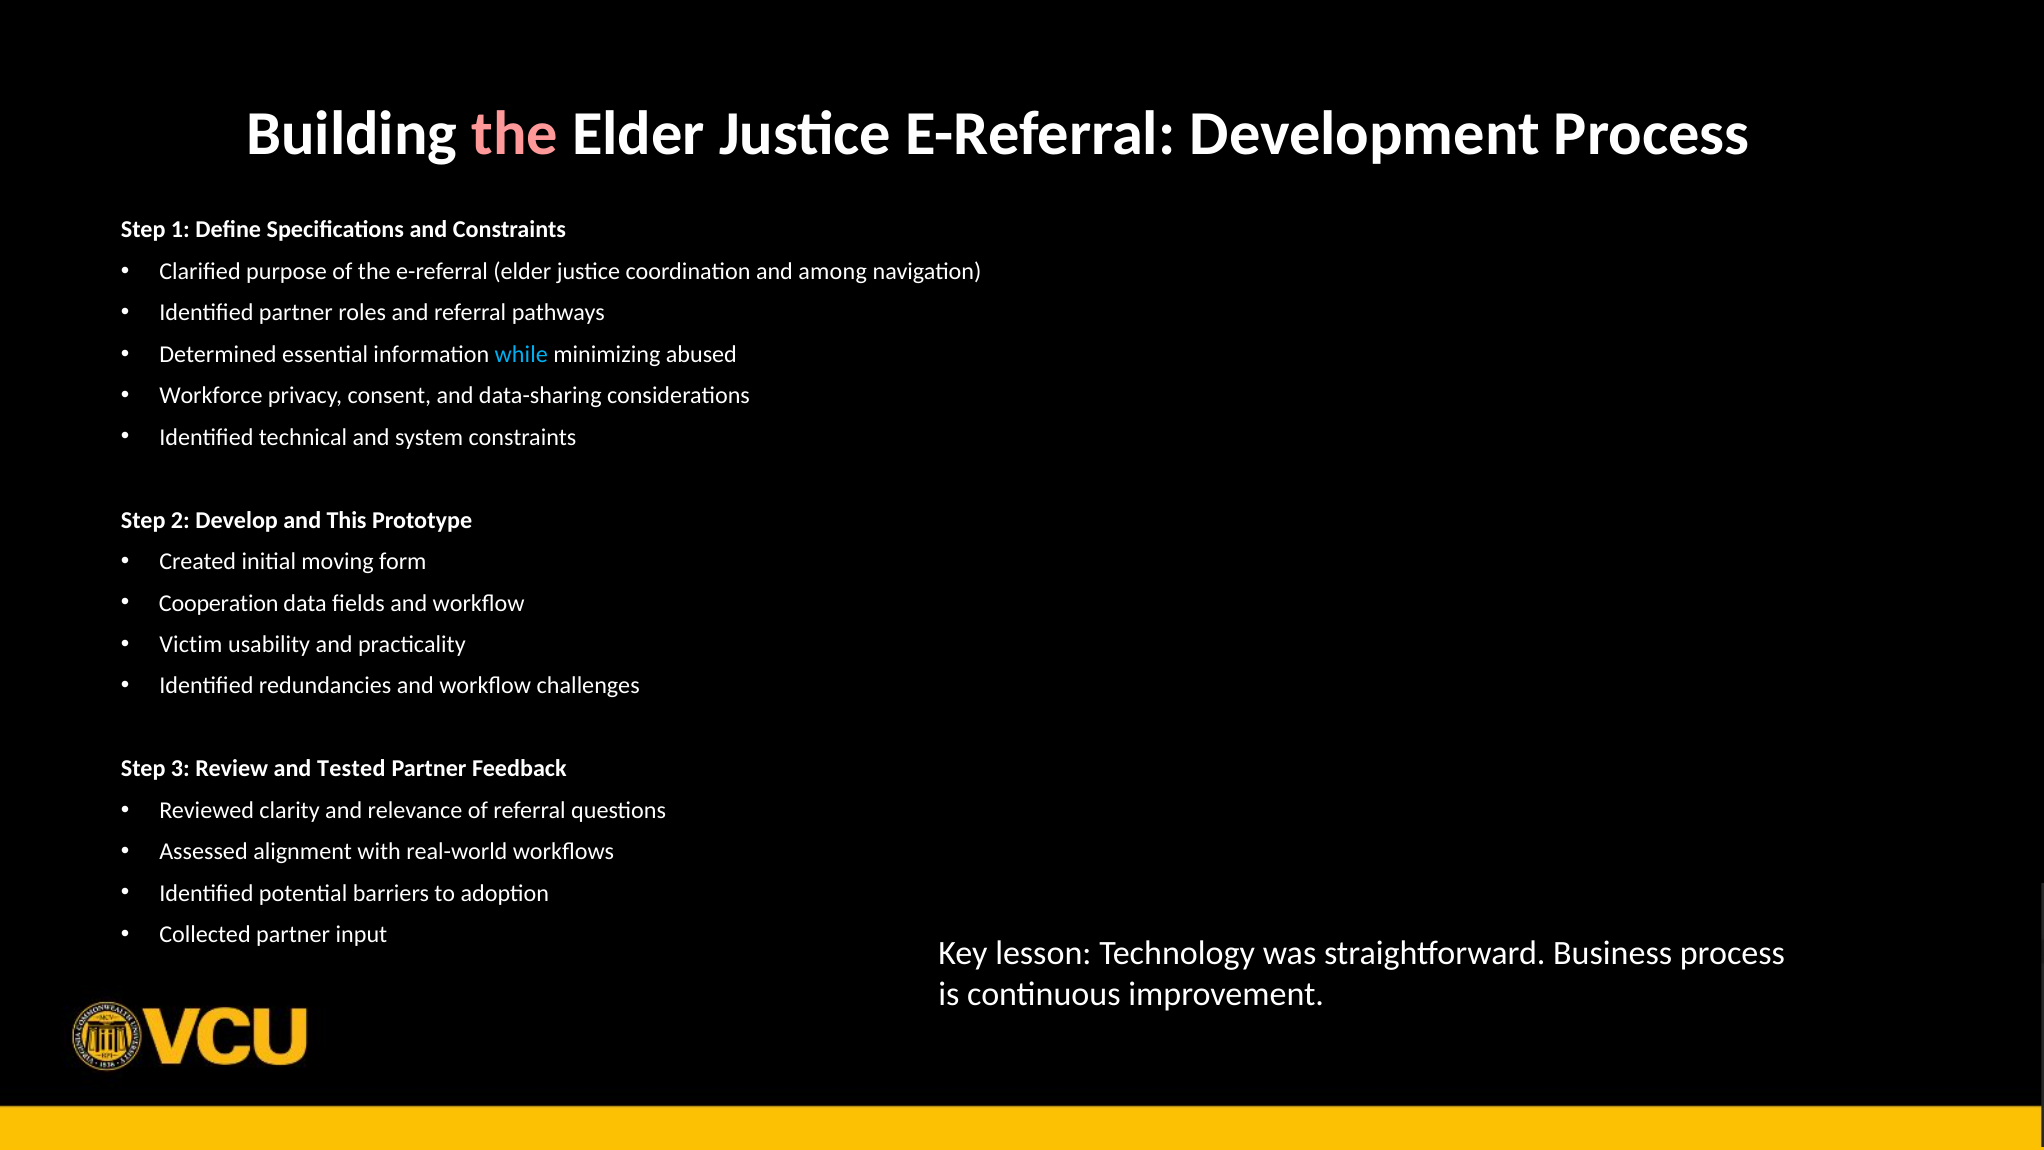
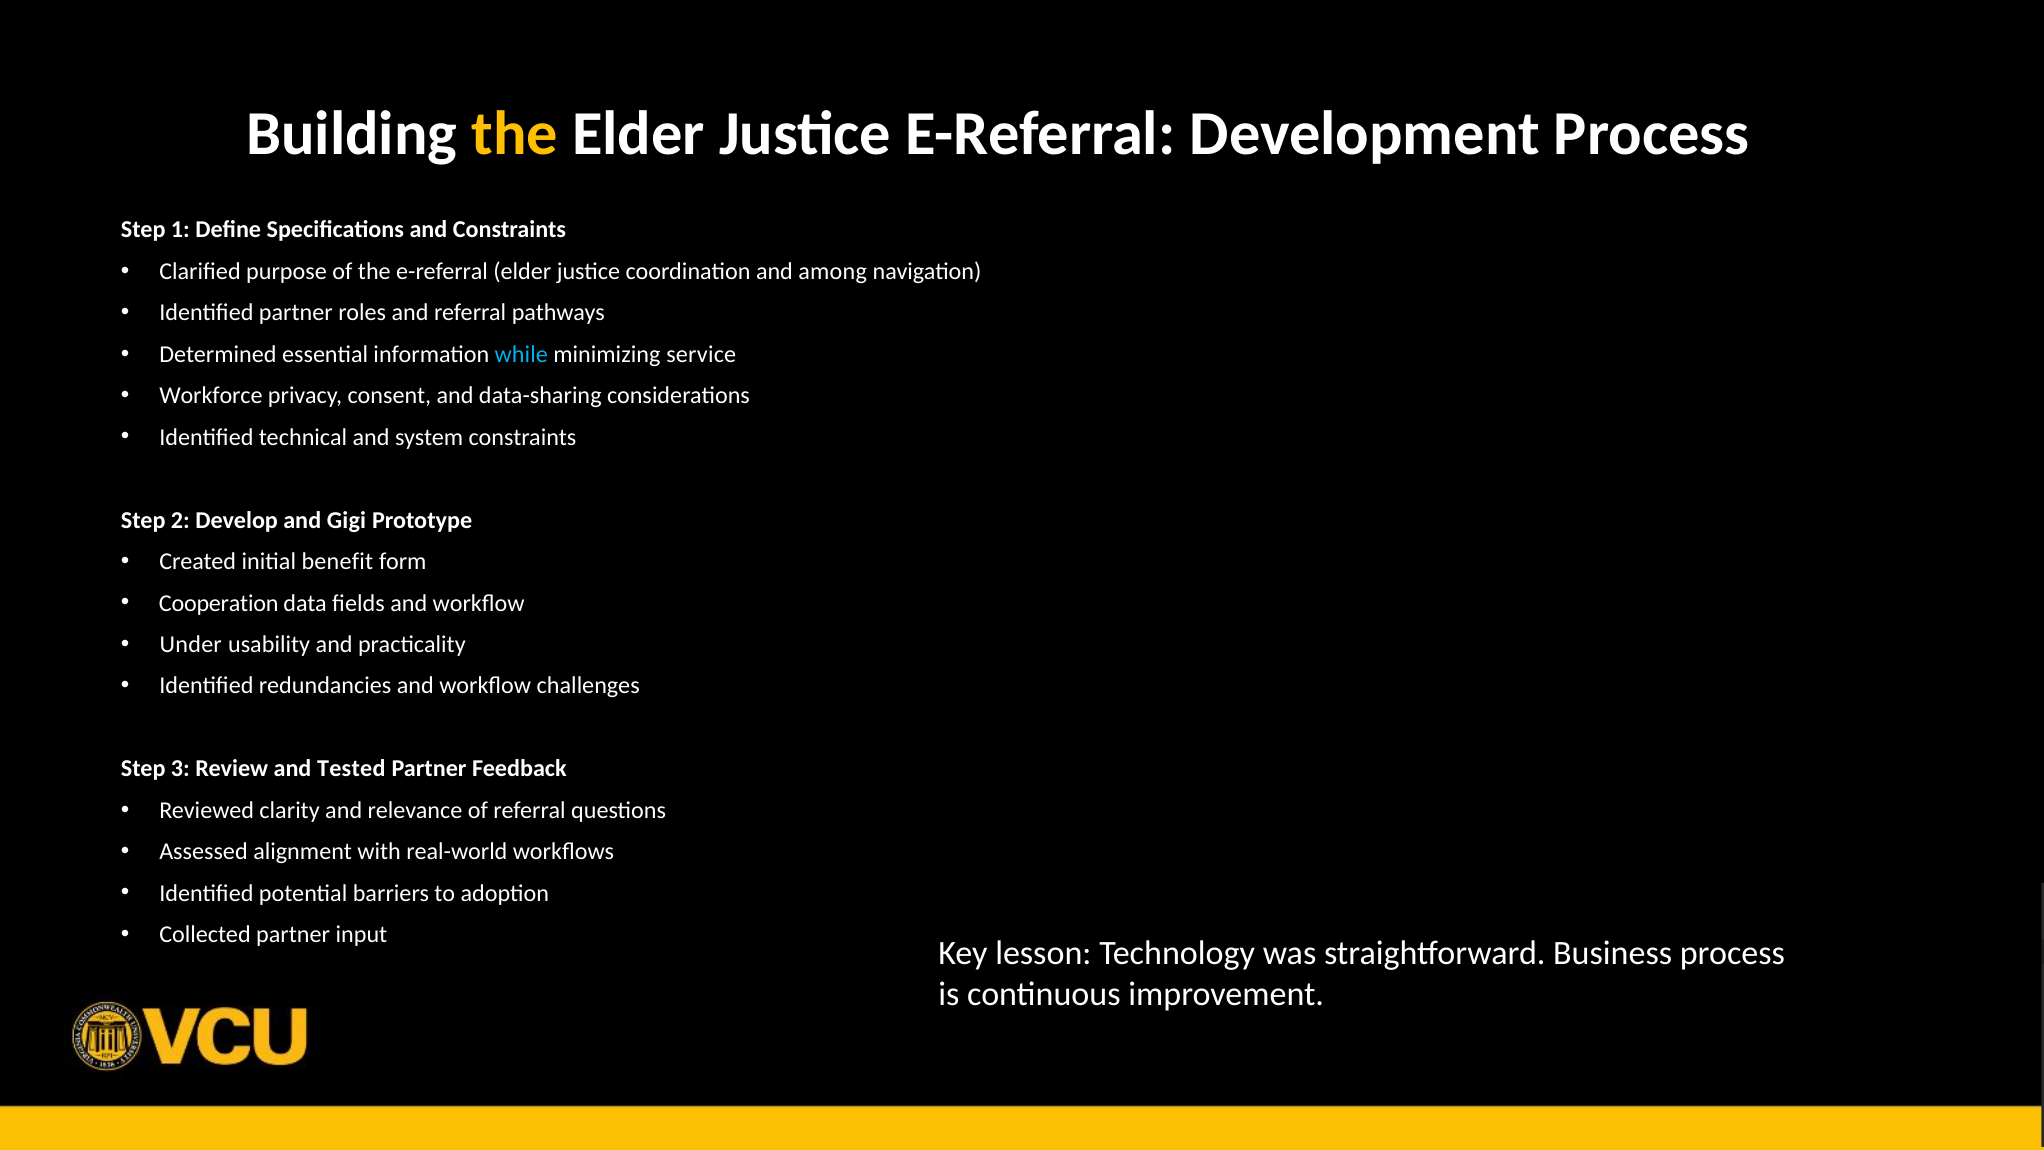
the at (515, 133) colour: pink -> yellow
abused: abused -> service
This: This -> Gigi
moving: moving -> benefit
Victim: Victim -> Under
